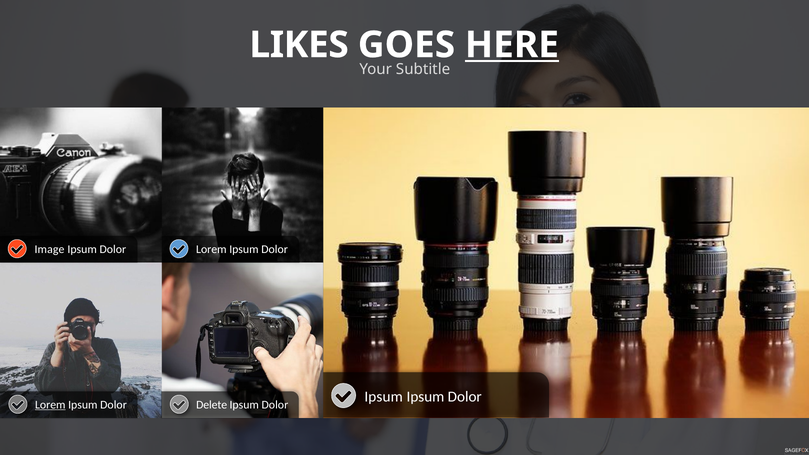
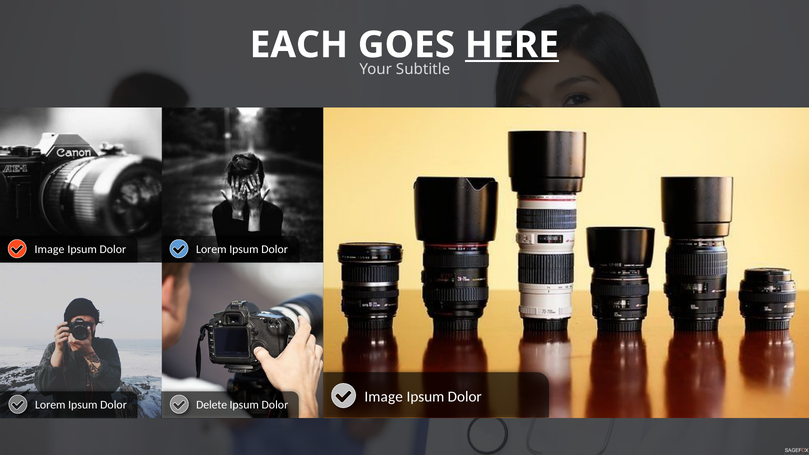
LIKES: LIKES -> EACH
Ipsum at (384, 397): Ipsum -> Image
Lorem at (50, 405) underline: present -> none
